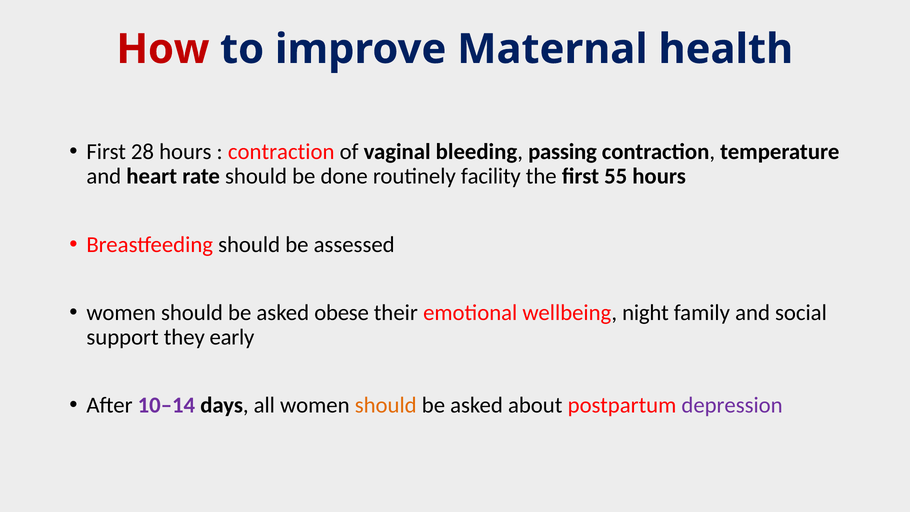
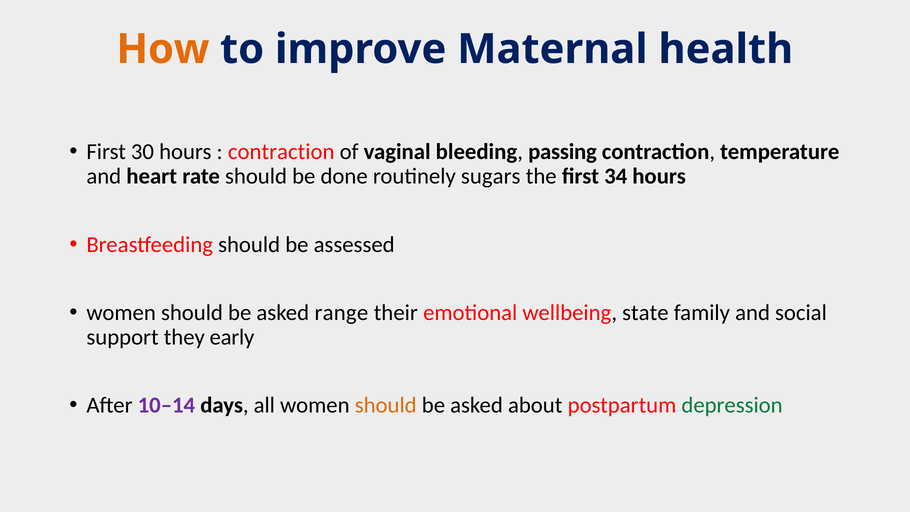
How colour: red -> orange
28: 28 -> 30
facility: facility -> sugars
55: 55 -> 34
obese: obese -> range
night: night -> state
depression colour: purple -> green
